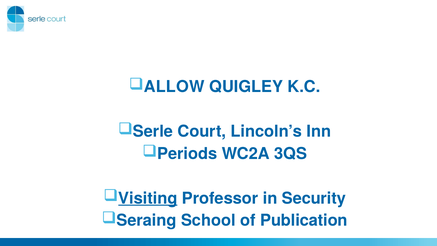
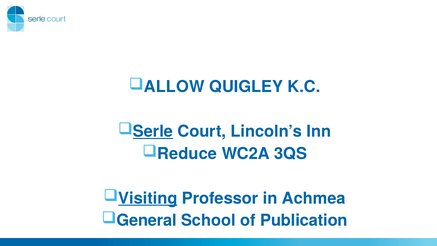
Serle underline: none -> present
Periods: Periods -> Reduce
Security: Security -> Achmea
Seraing: Seraing -> General
